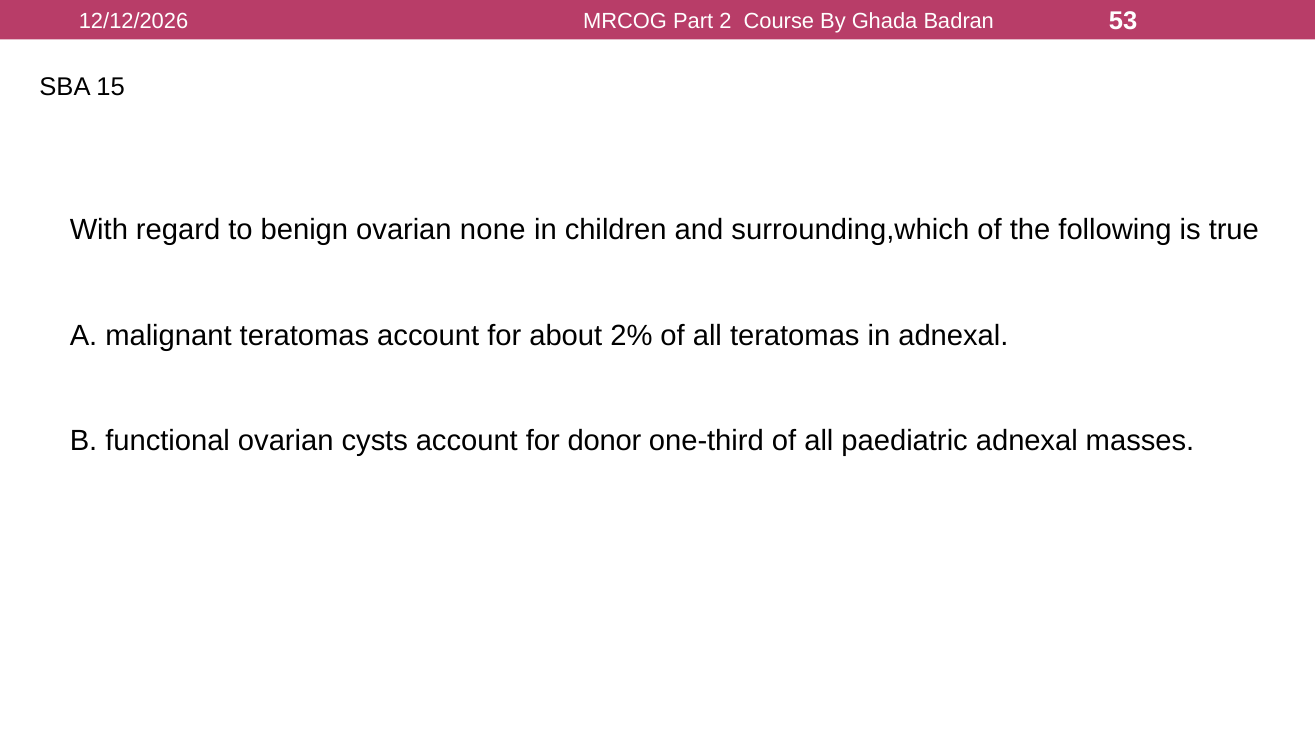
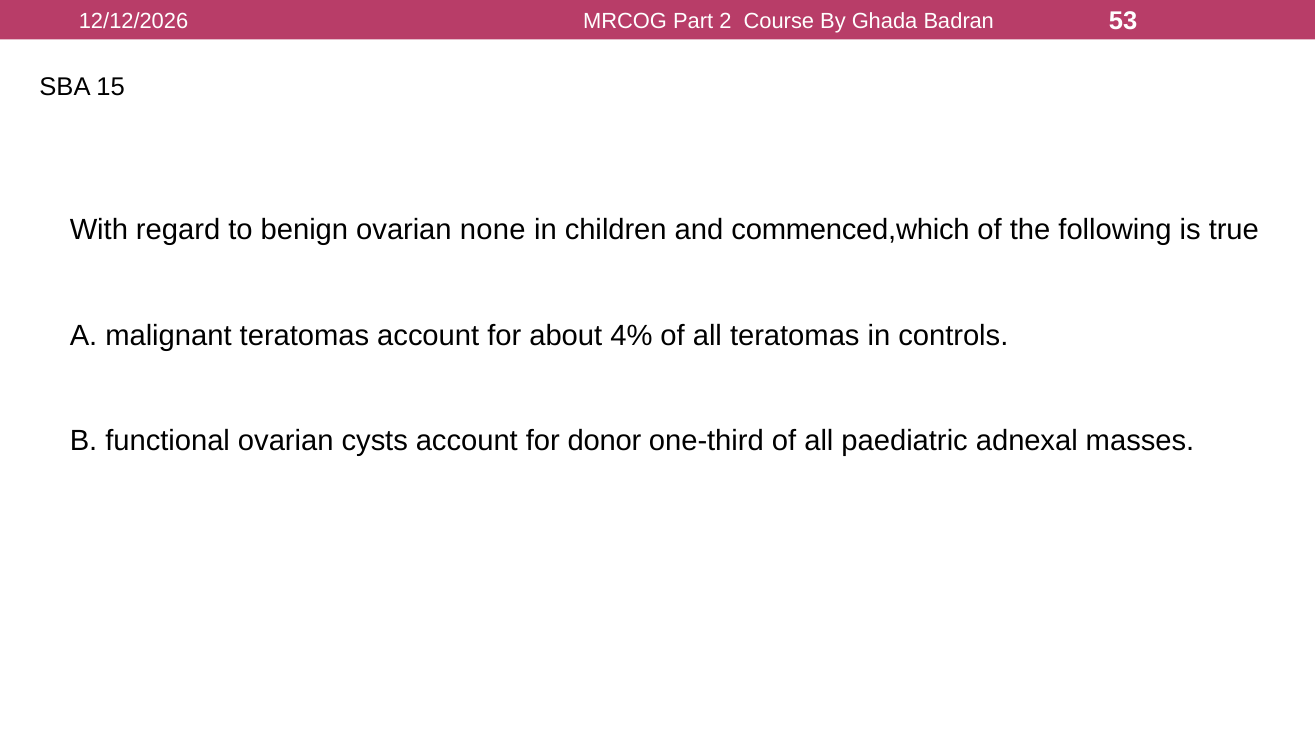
surrounding,which: surrounding,which -> commenced,which
2%: 2% -> 4%
in adnexal: adnexal -> controls
